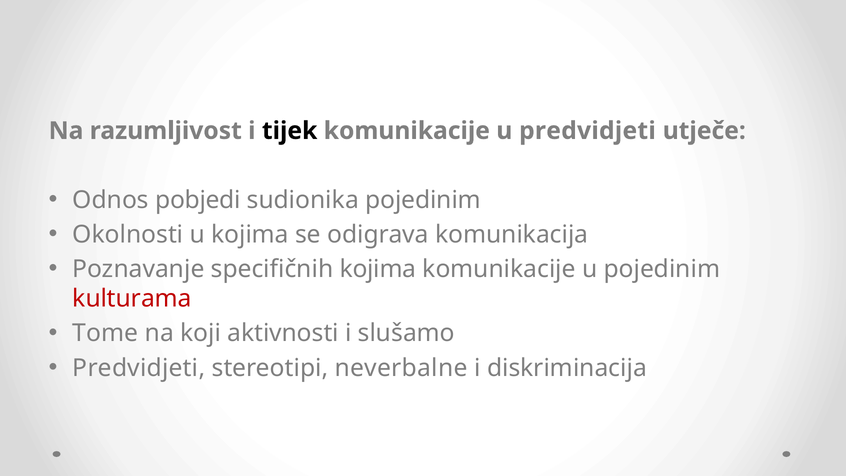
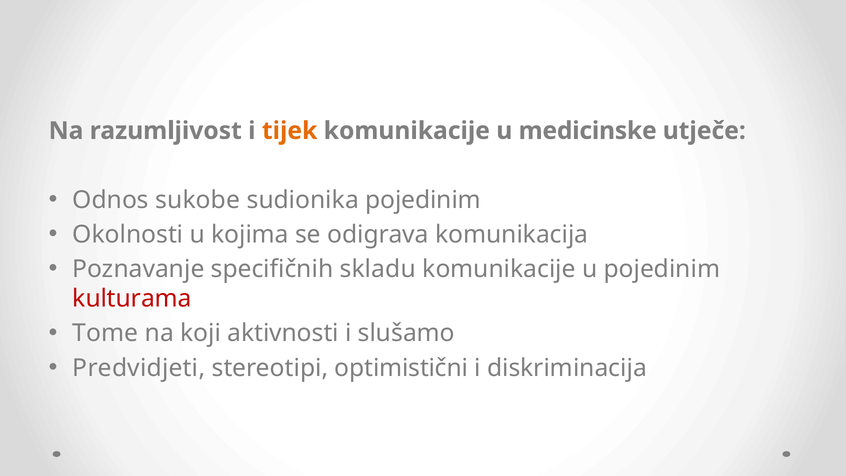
tijek colour: black -> orange
u predvidjeti: predvidjeti -> medicinske
pobjedi: pobjedi -> sukobe
specifičnih kojima: kojima -> skladu
neverbalne: neverbalne -> optimistični
